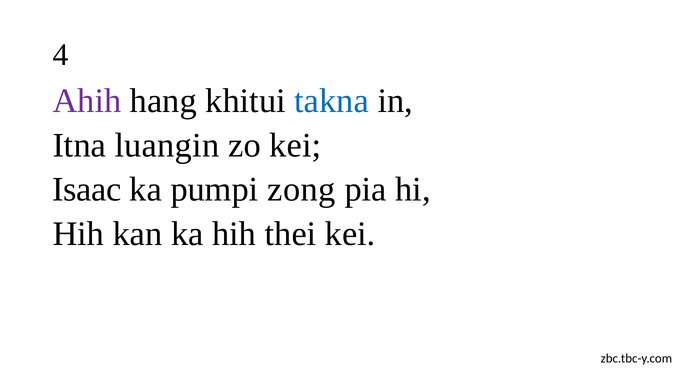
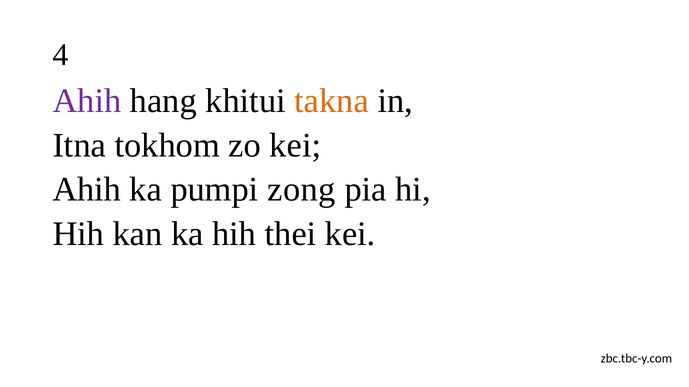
takna colour: blue -> orange
luangin: luangin -> tokhom
Isaac at (87, 190): Isaac -> Ahih
